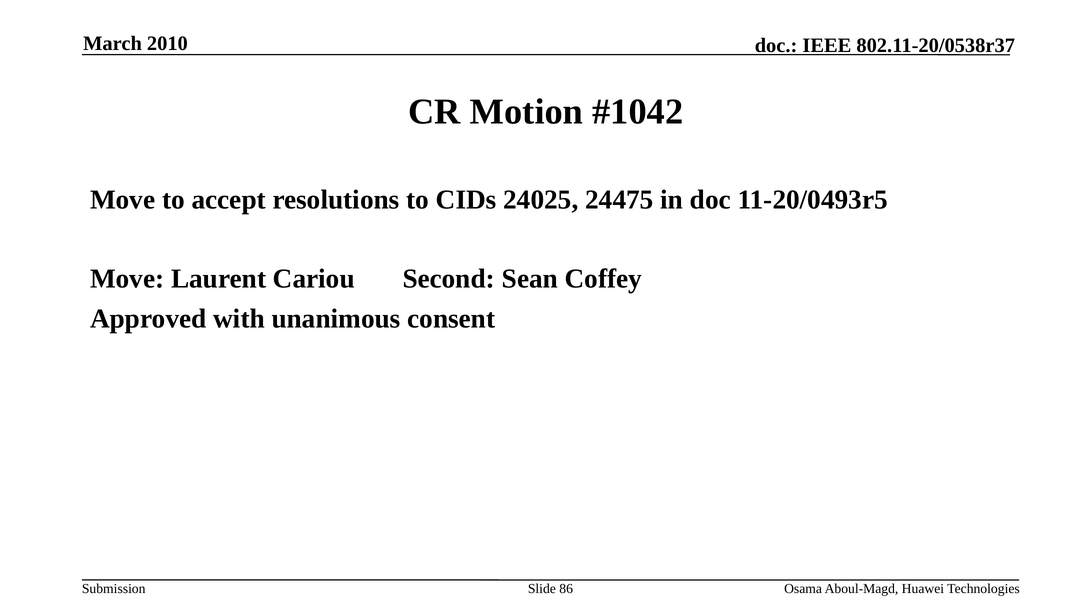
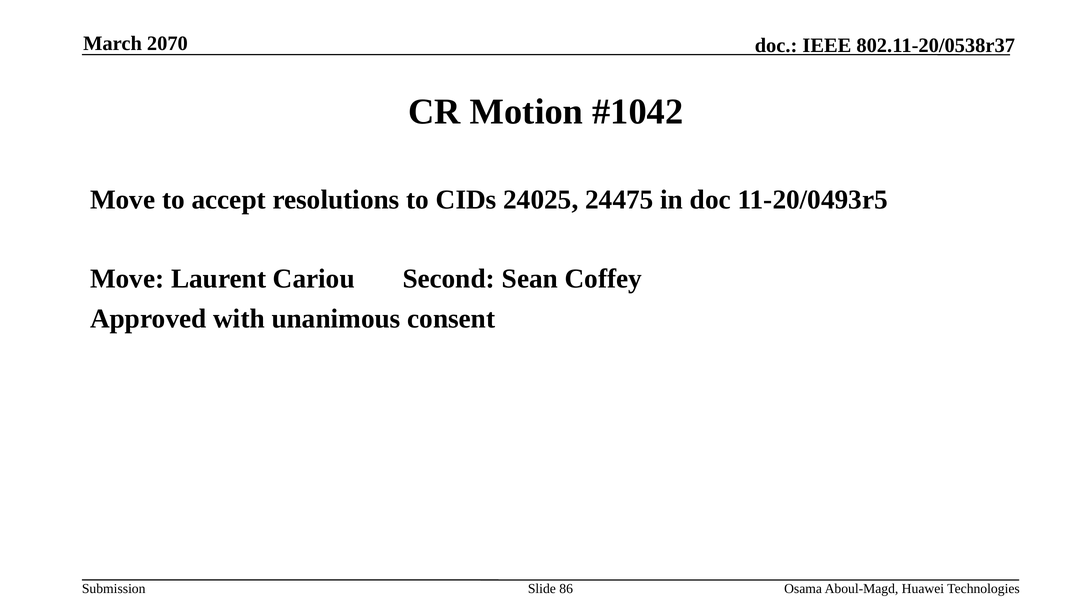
2010: 2010 -> 2070
